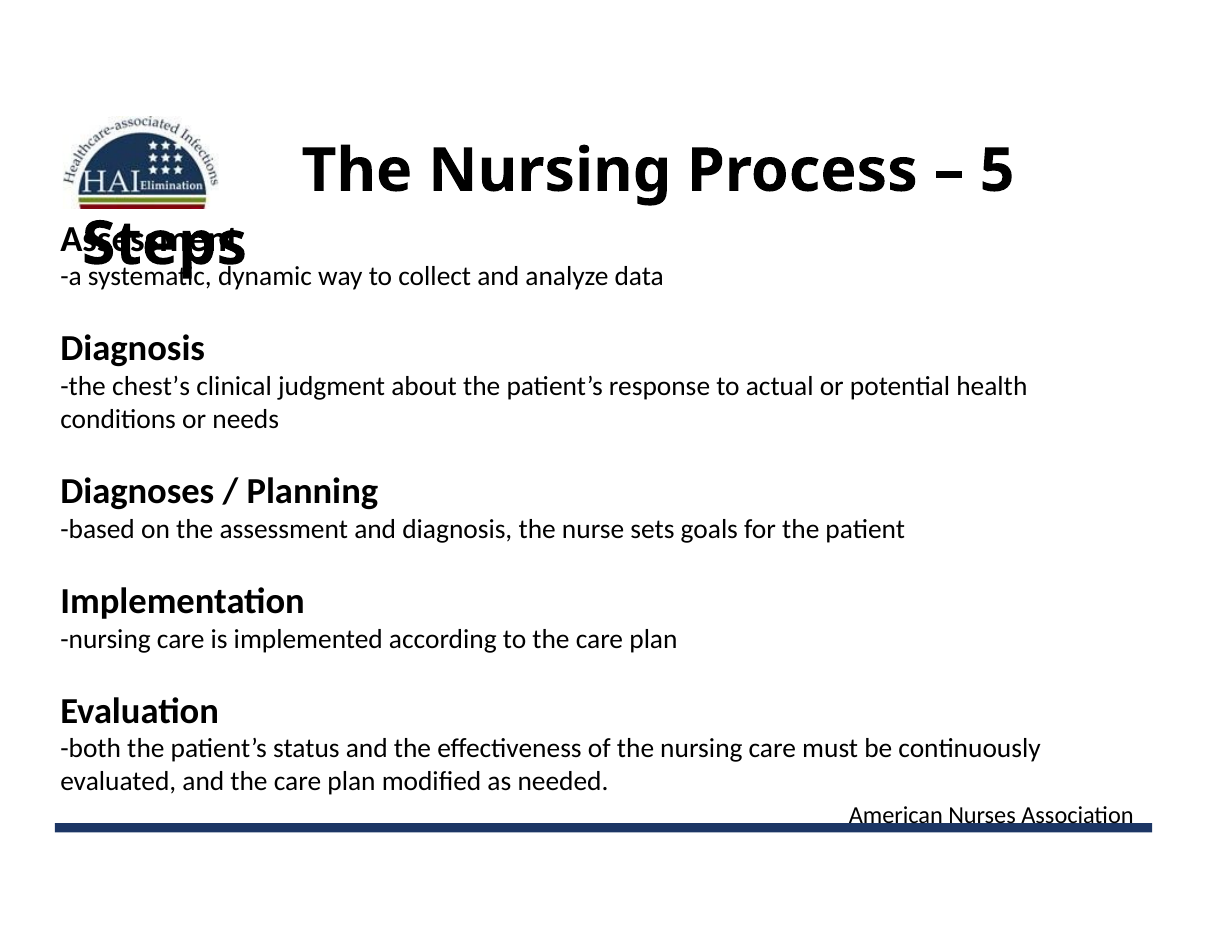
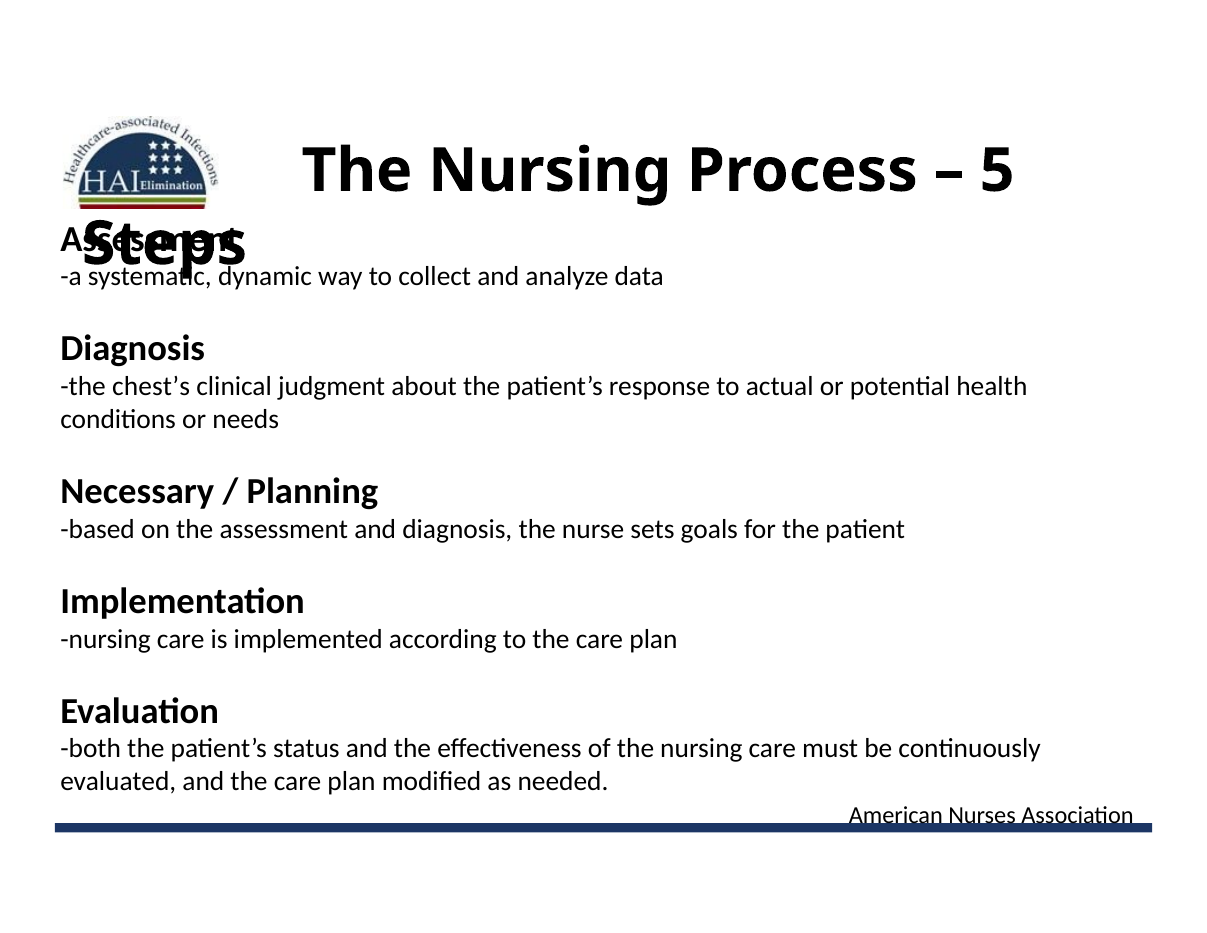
Diagnoses: Diagnoses -> Necessary
